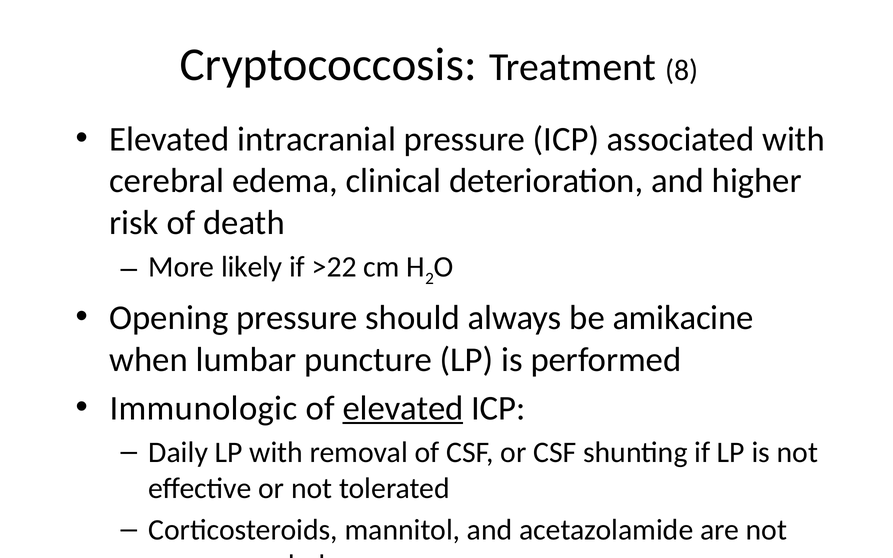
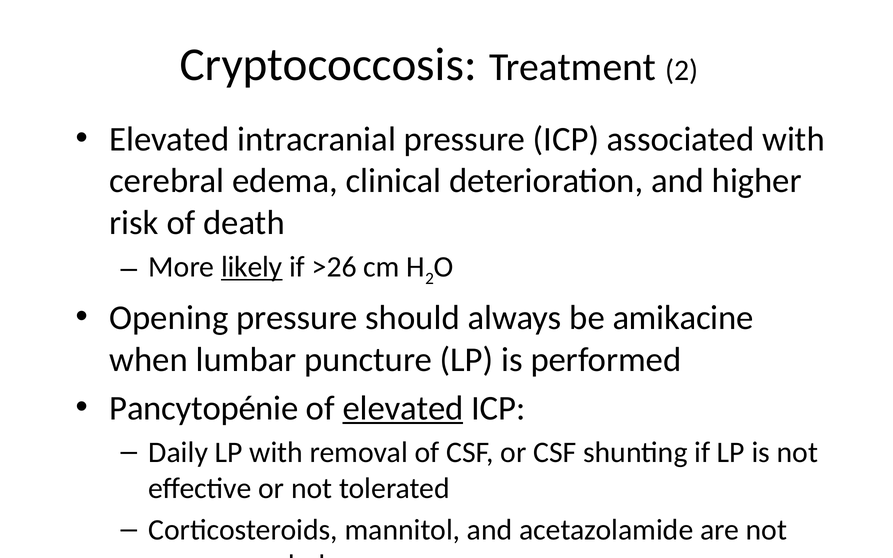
Treatment 8: 8 -> 2
likely underline: none -> present
>22: >22 -> >26
Immunologic: Immunologic -> Pancytopénie
